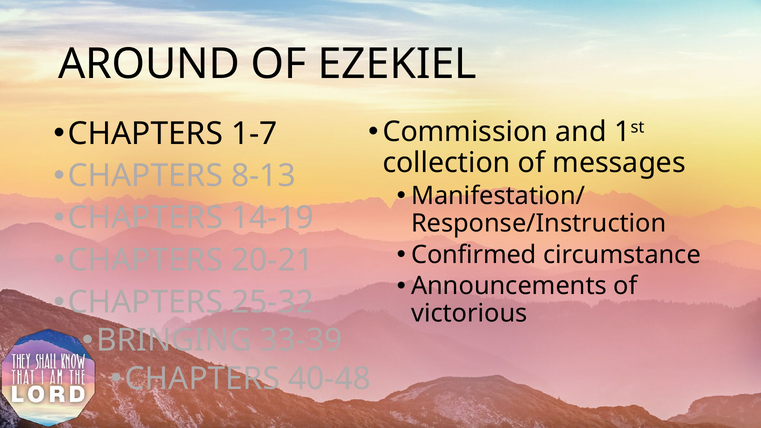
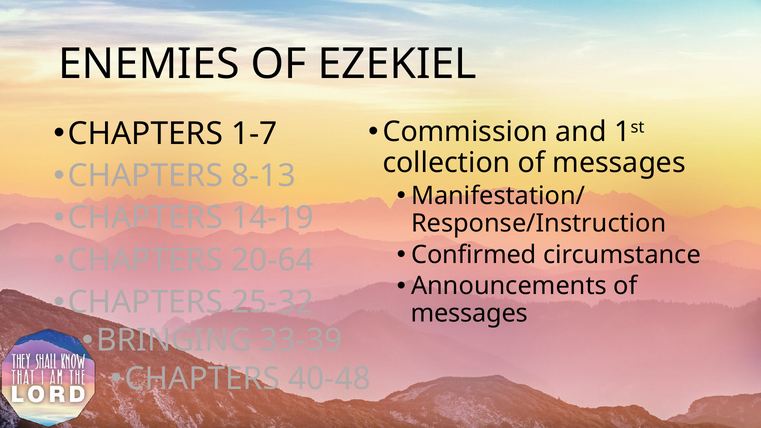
AROUND: AROUND -> ENEMIES
20-21: 20-21 -> 20-64
victorious at (469, 314): victorious -> messages
